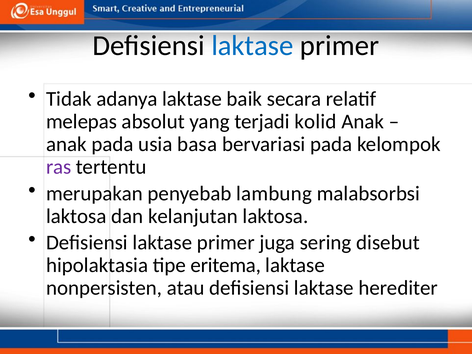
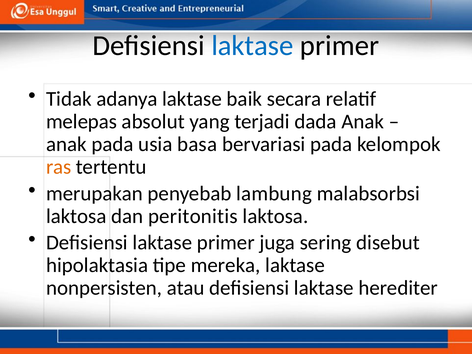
kolid: kolid -> dada
ras colour: purple -> orange
kelanjutan: kelanjutan -> peritonitis
eritema: eritema -> mereka
